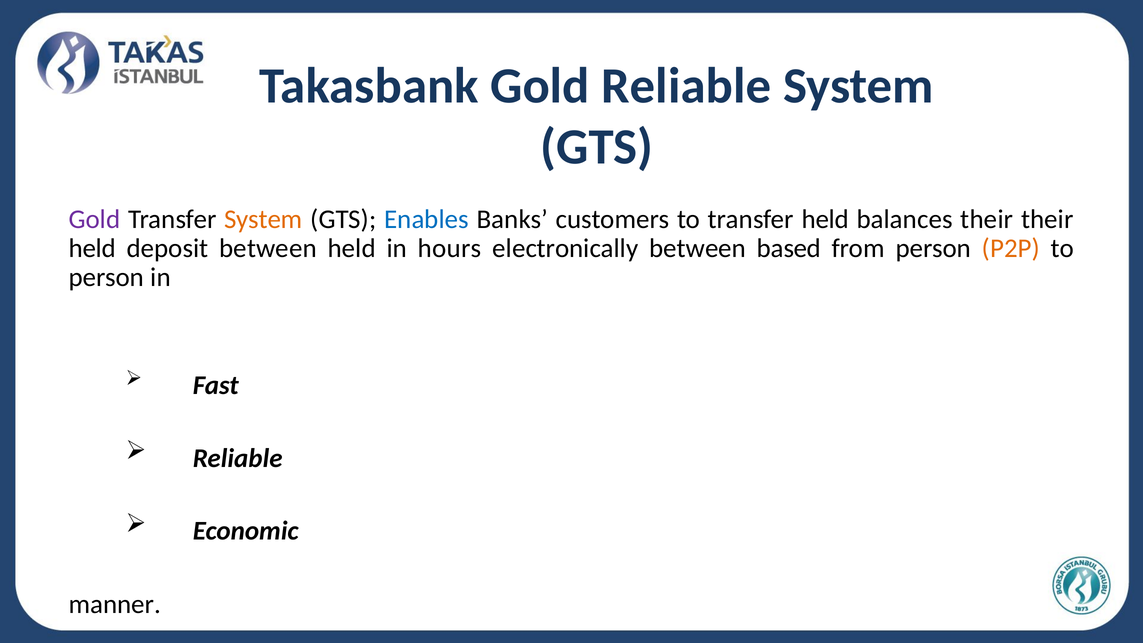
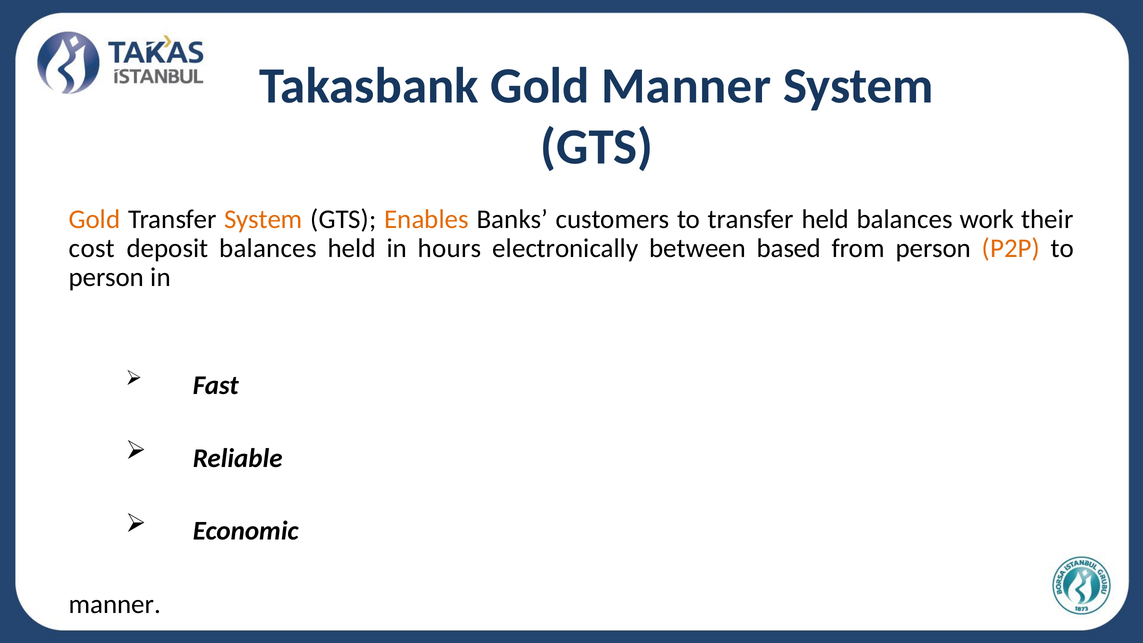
Gold Reliable: Reliable -> Manner
Gold at (94, 219) colour: purple -> orange
Enables colour: blue -> orange
balances their: their -> work
held at (92, 248): held -> cost
deposit between: between -> balances
